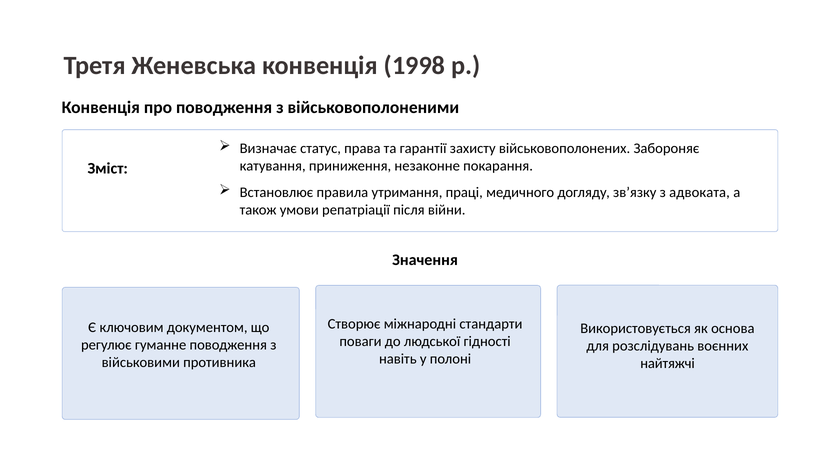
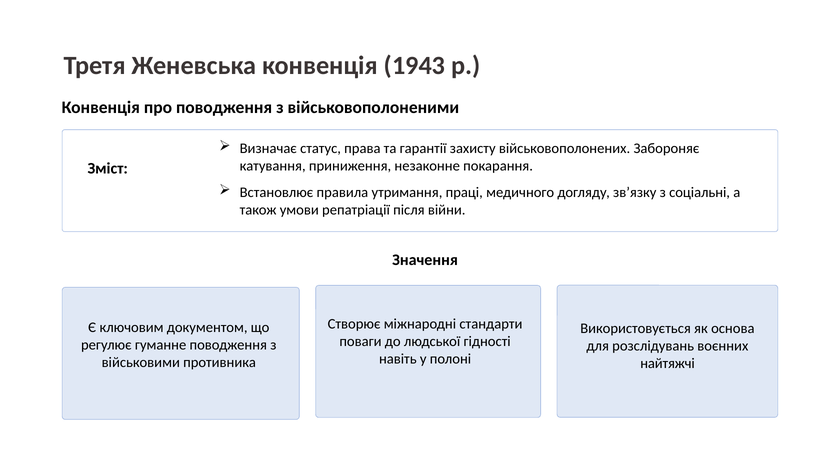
1998: 1998 -> 1943
адвоката: адвоката -> соціальні
